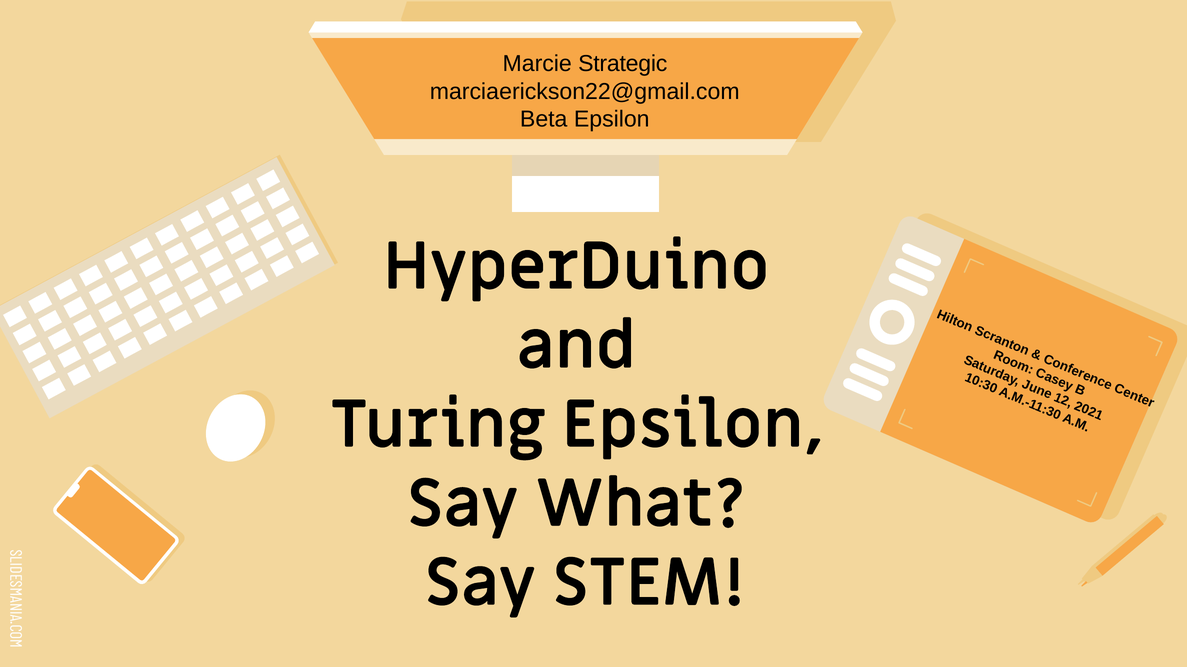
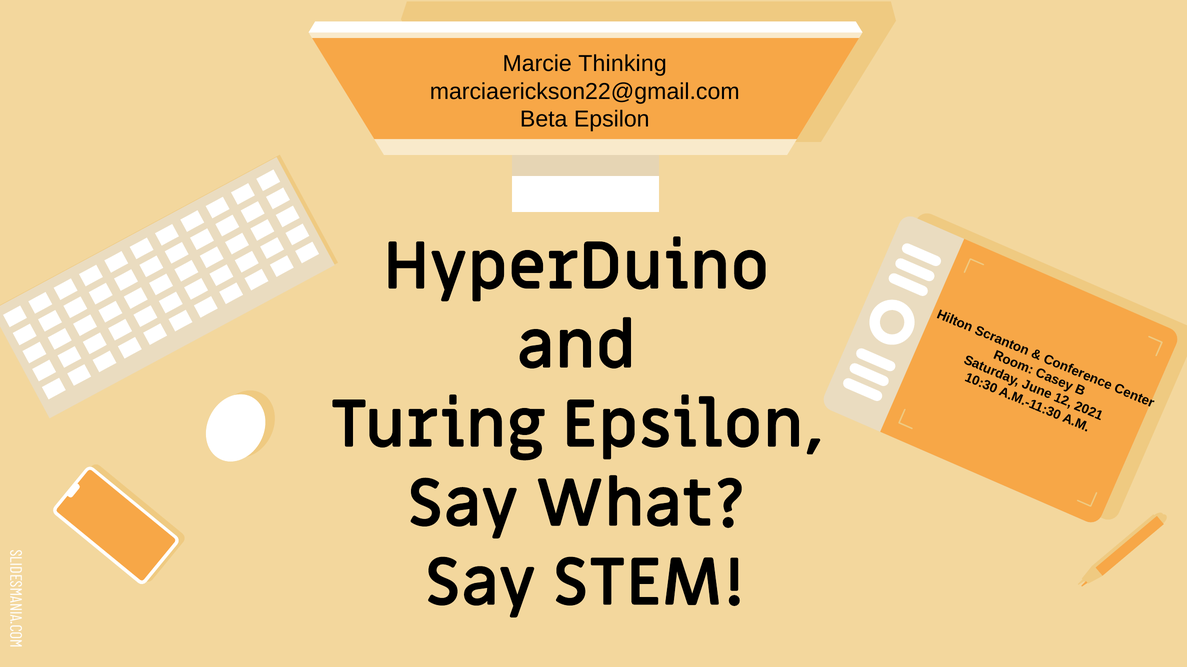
Strategic: Strategic -> Thinking
